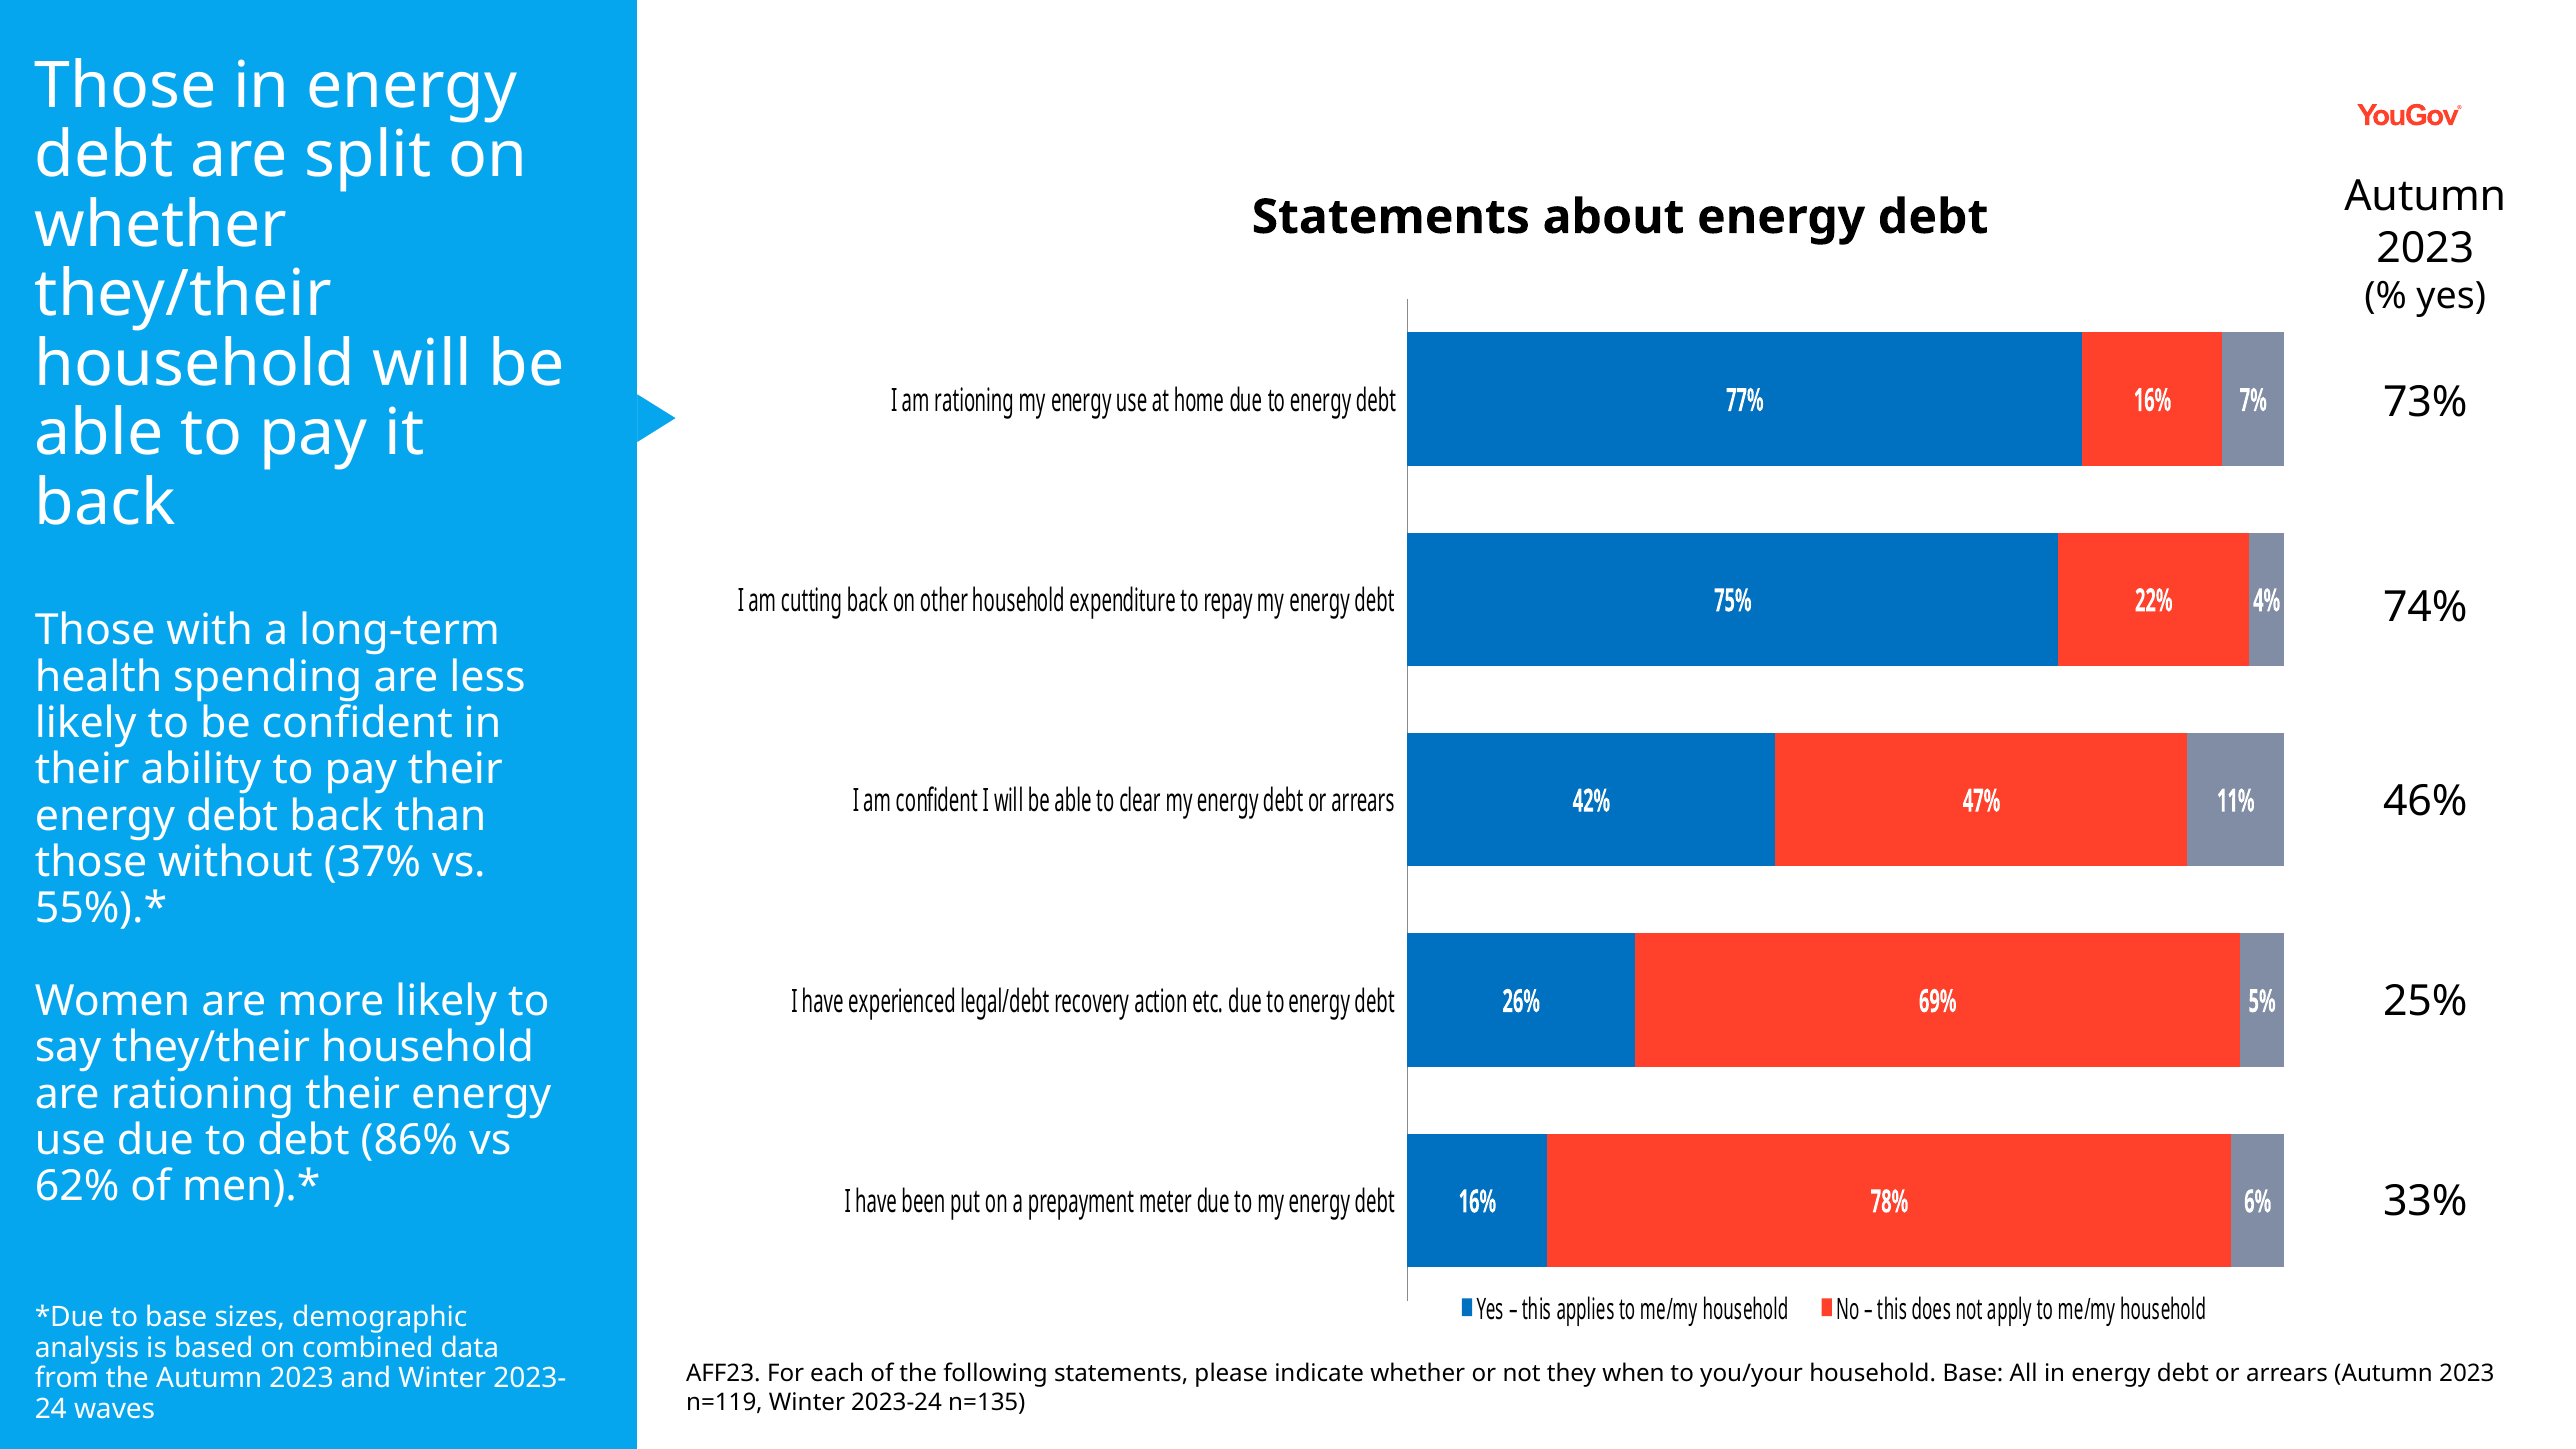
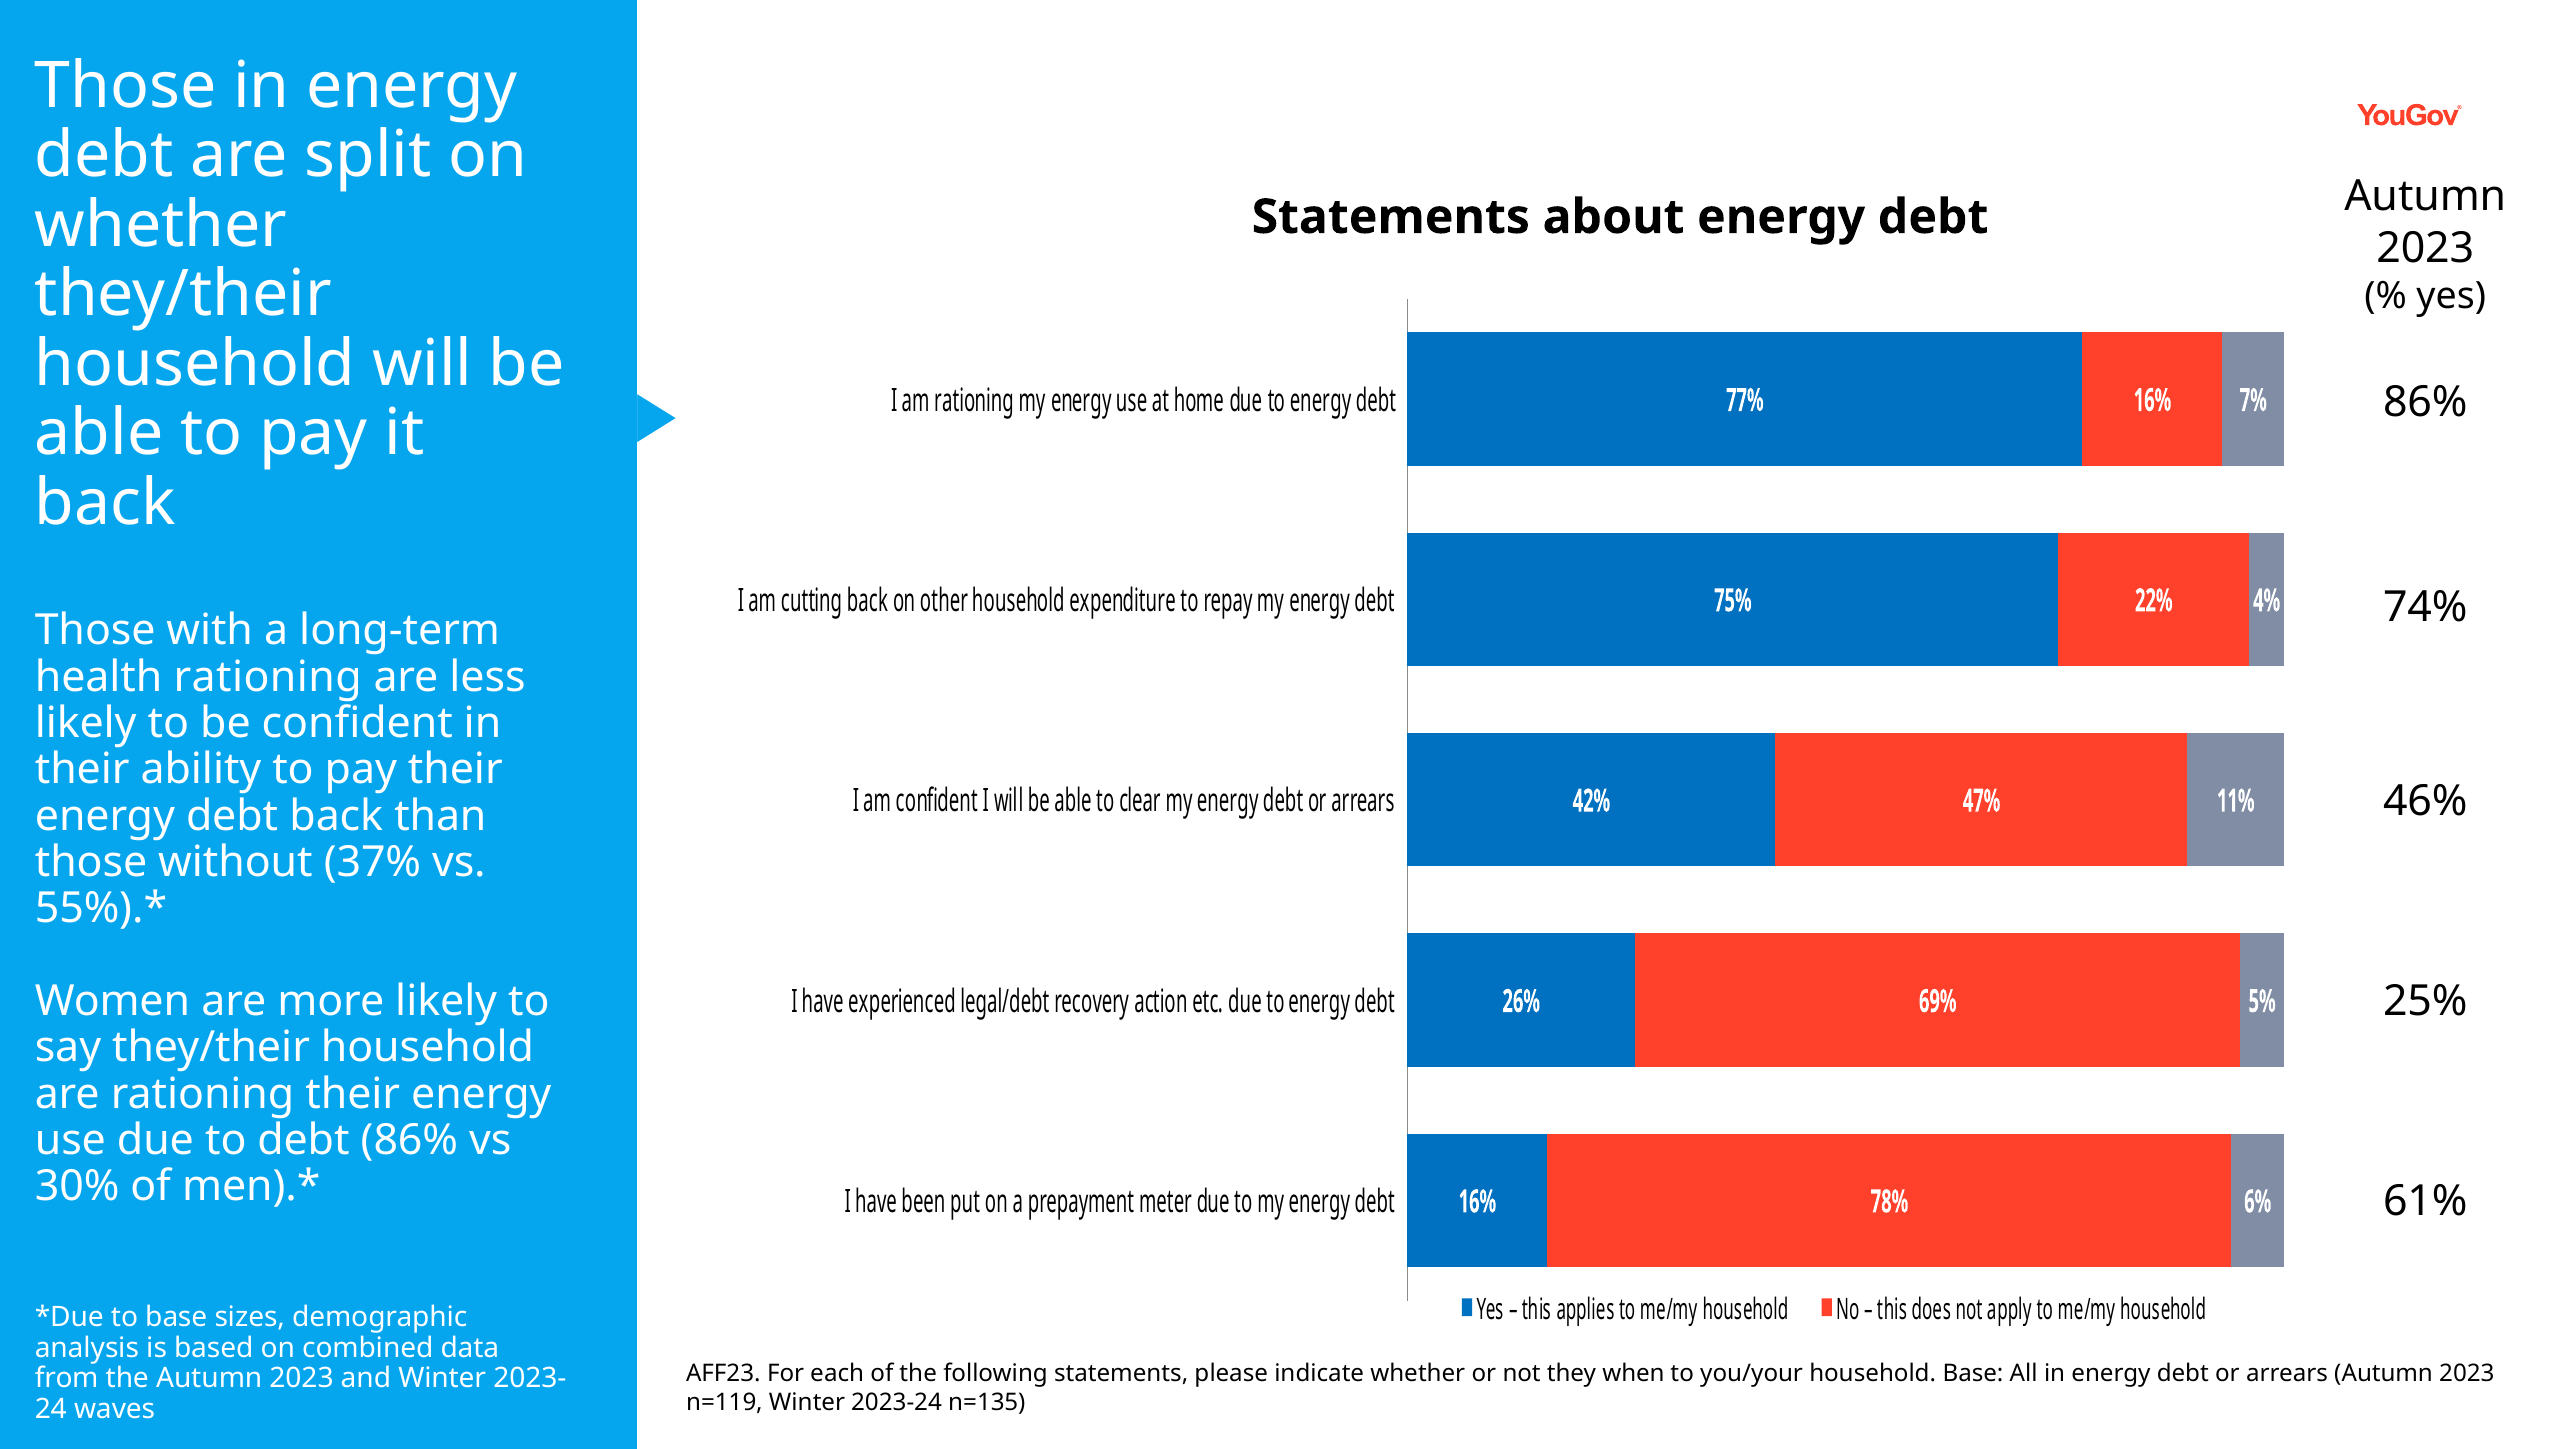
73% at (2425, 403): 73% -> 86%
health spending: spending -> rationing
62%: 62% -> 30%
33%: 33% -> 61%
